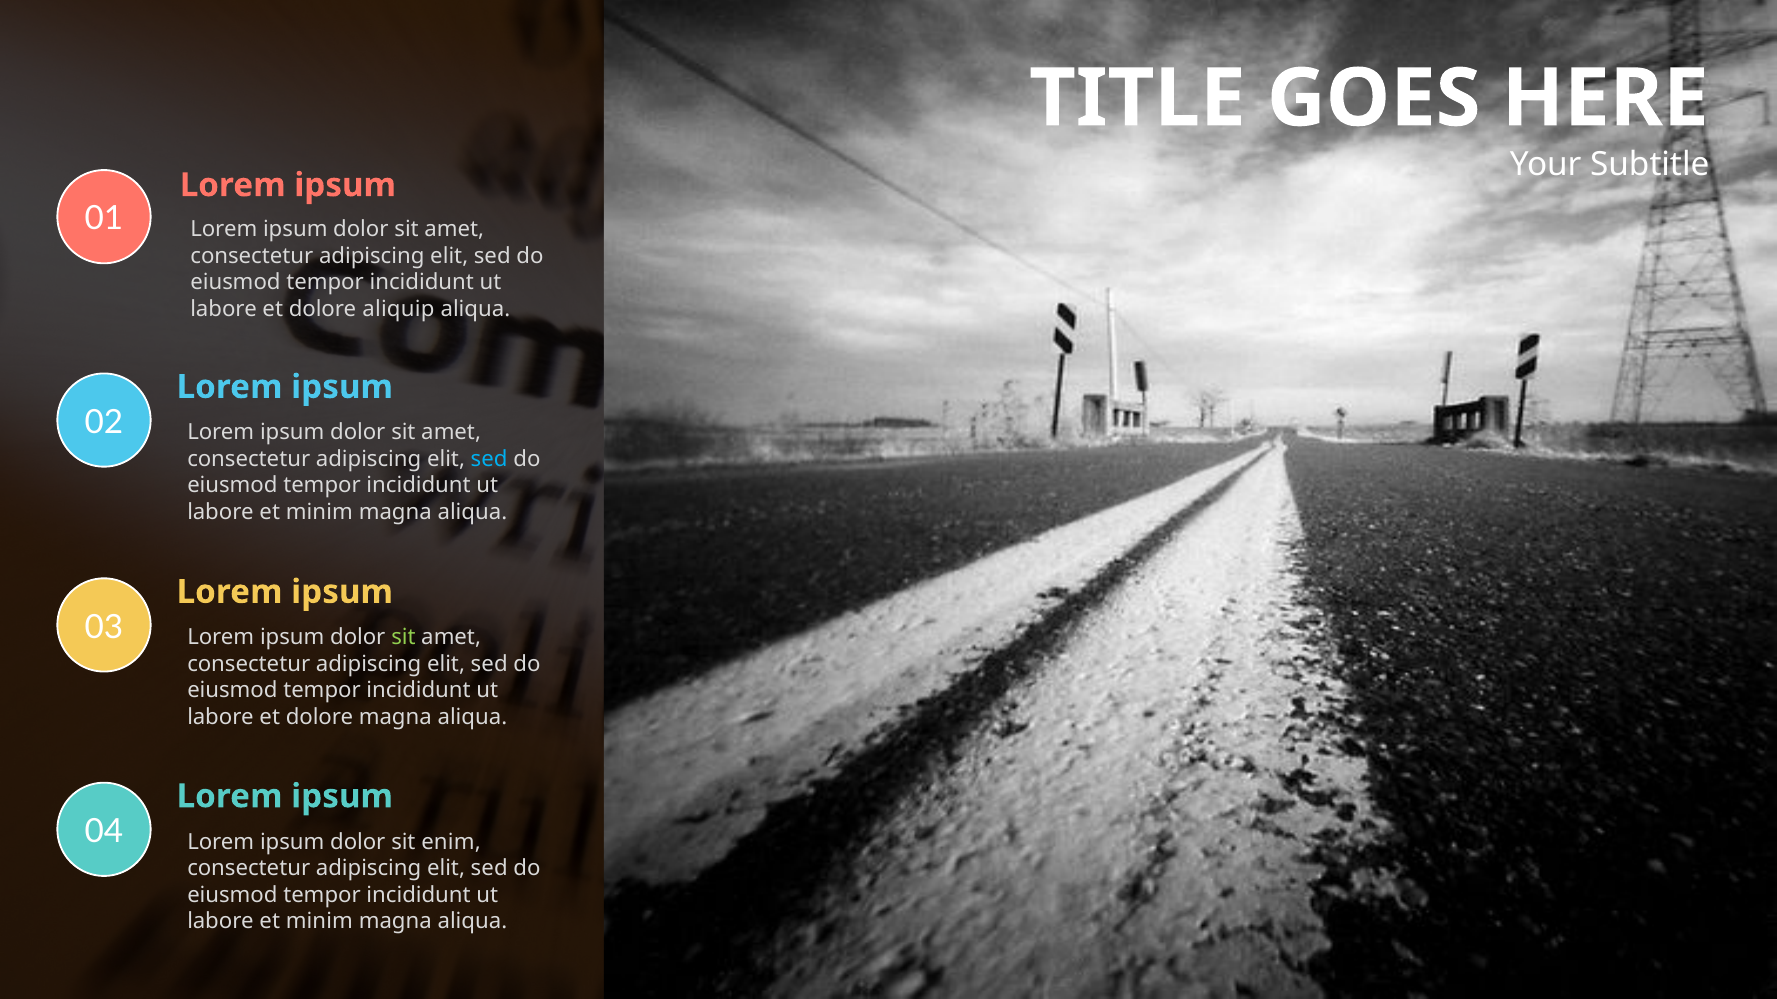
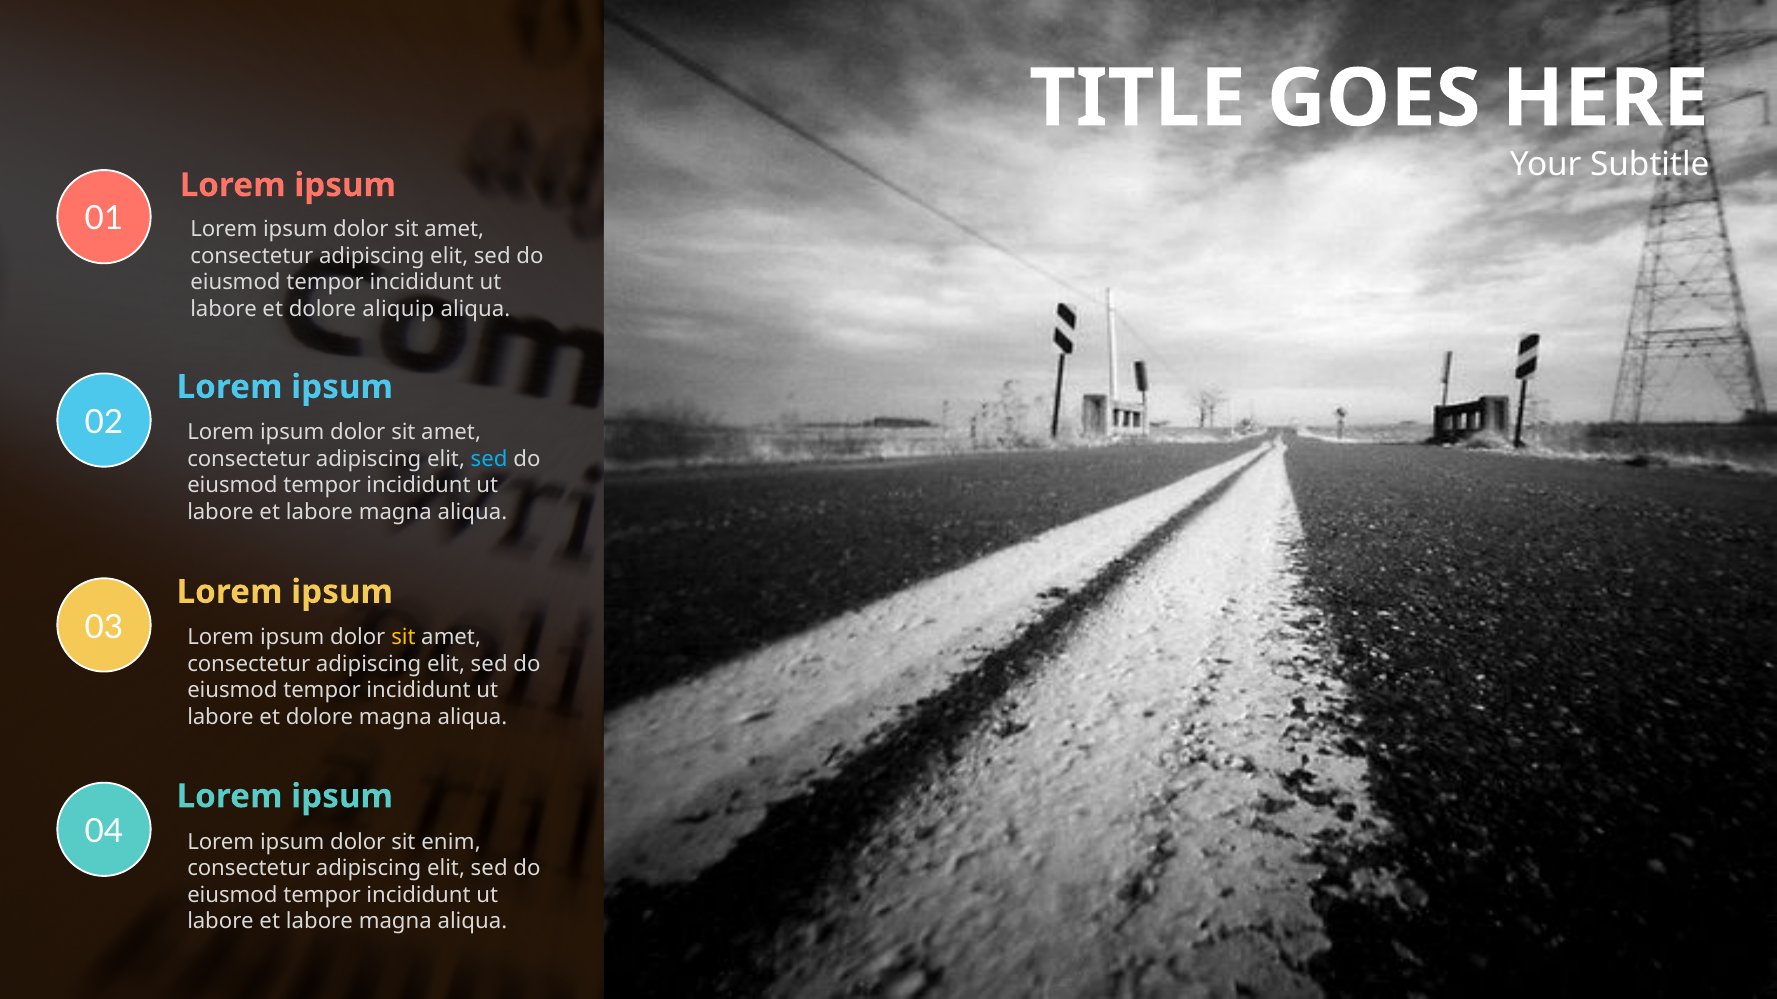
minim at (319, 513): minim -> labore
sit at (403, 638) colour: light green -> yellow
minim at (319, 922): minim -> labore
